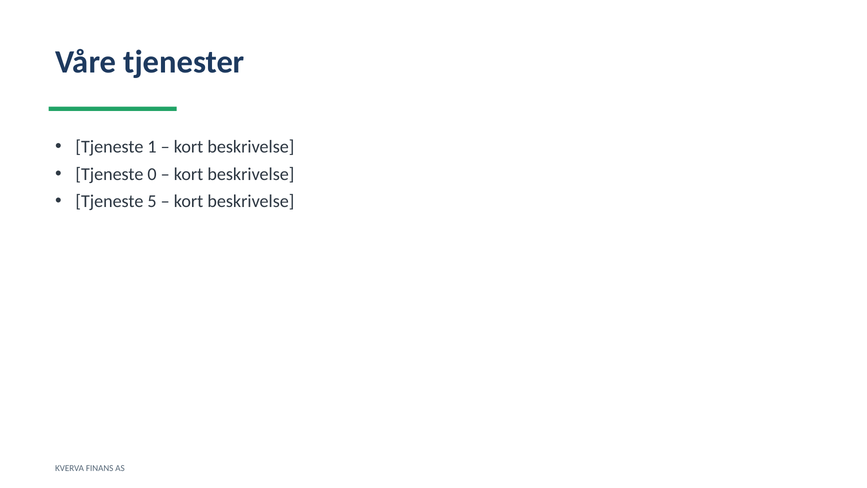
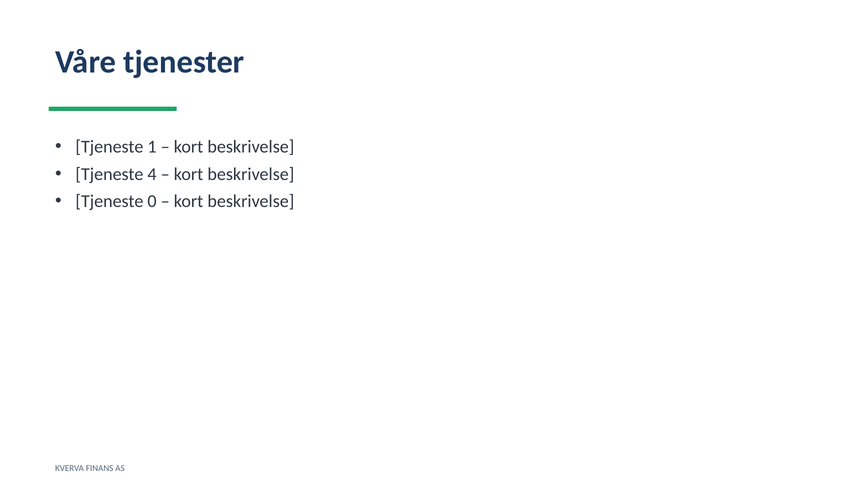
0: 0 -> 4
5: 5 -> 0
